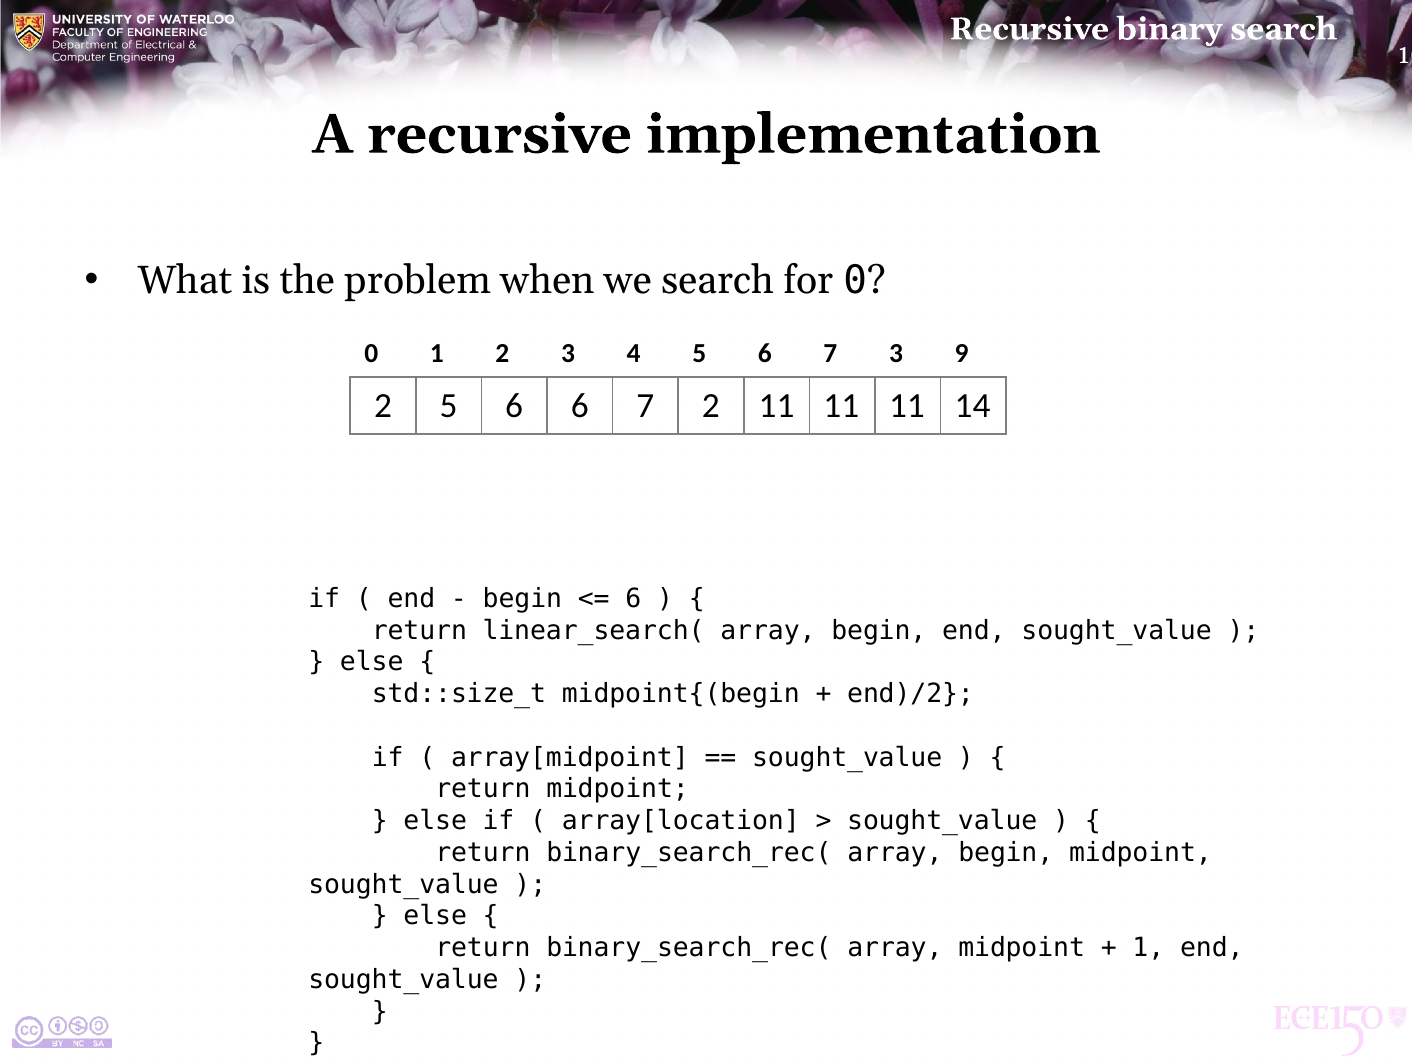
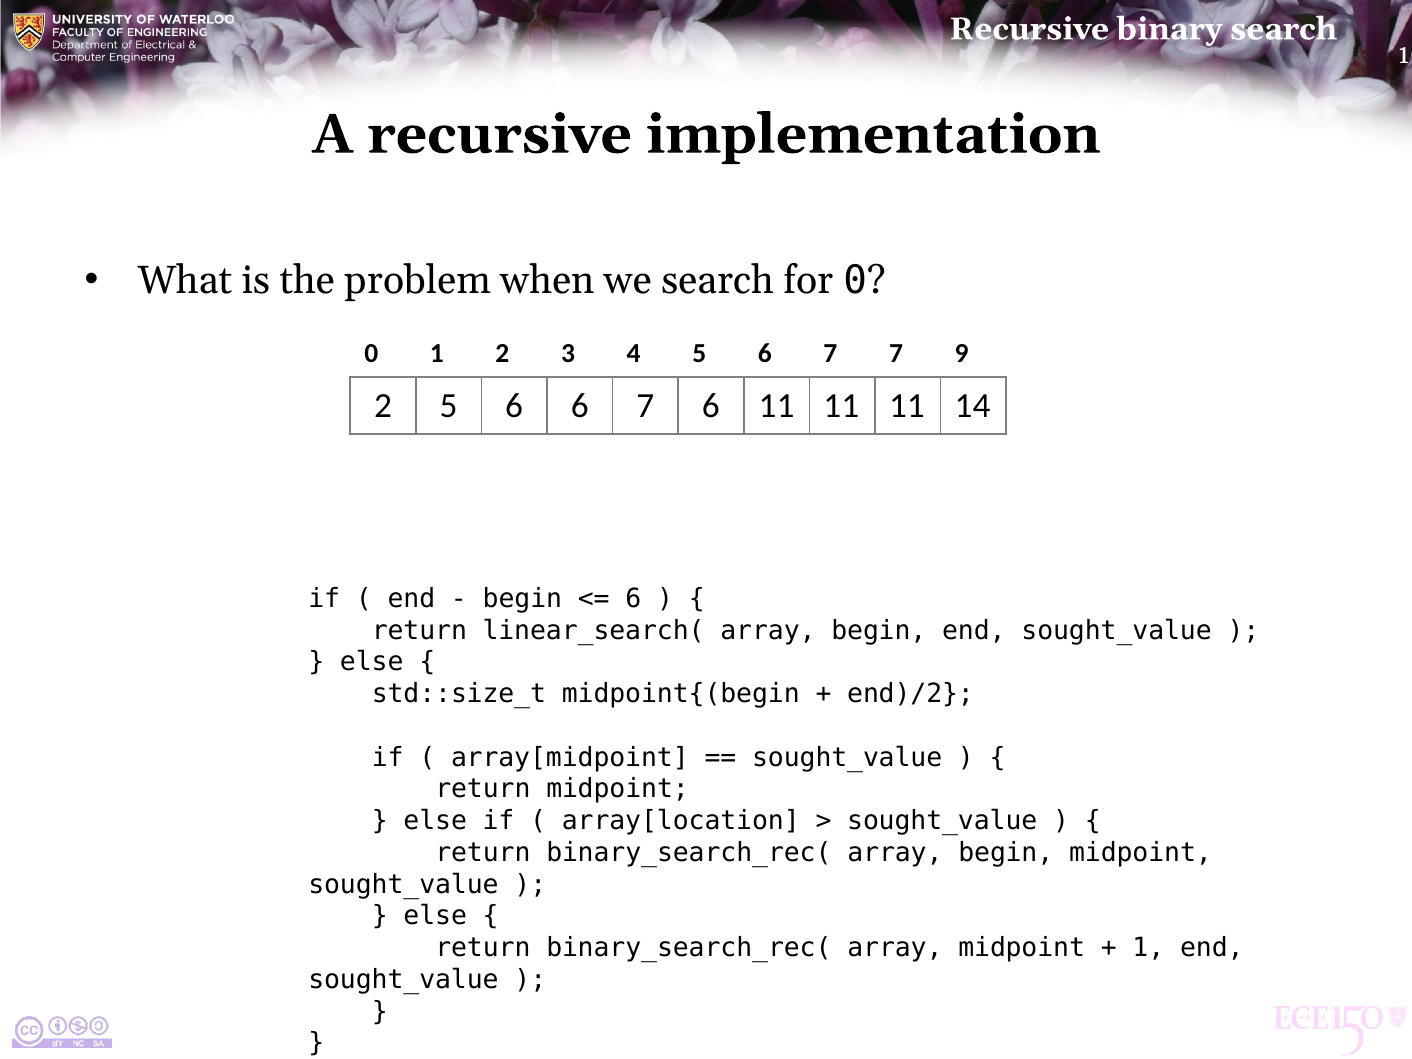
7 3: 3 -> 7
7 2: 2 -> 6
